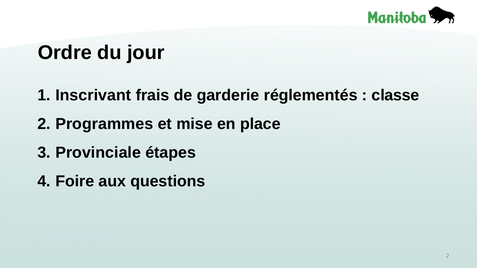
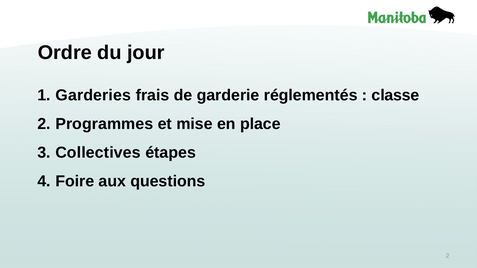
Inscrivant: Inscrivant -> Garderies
Provinciale: Provinciale -> Collectives
